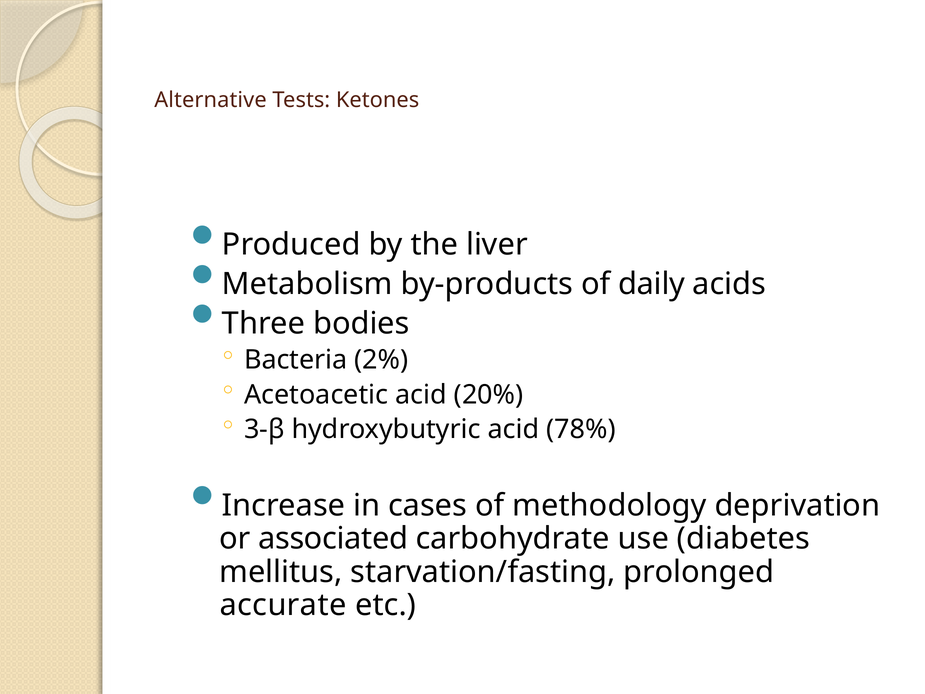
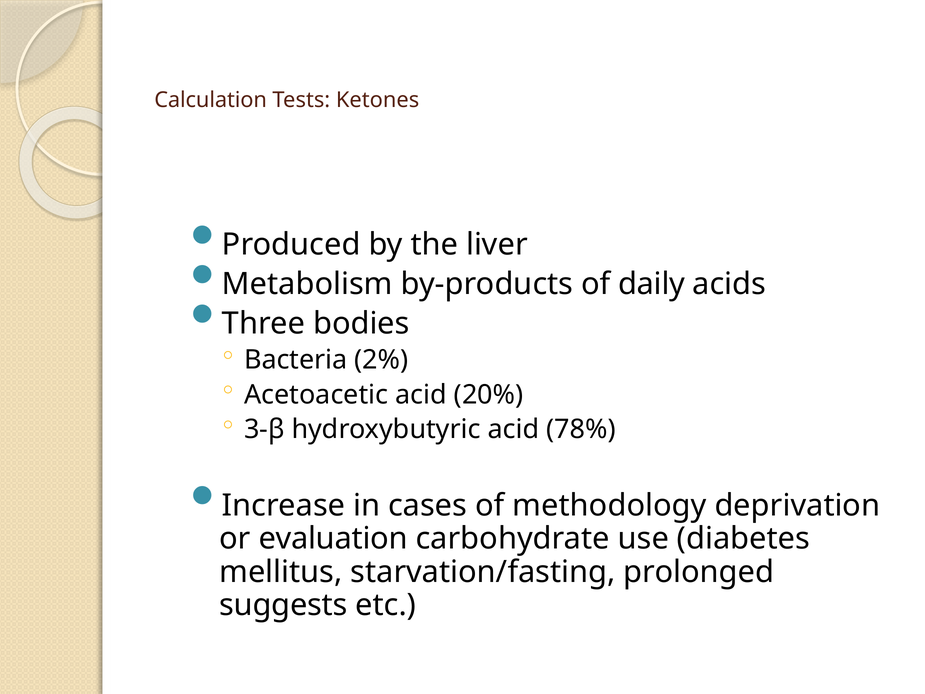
Alternative: Alternative -> Calculation
associated: associated -> evaluation
accurate: accurate -> suggests
